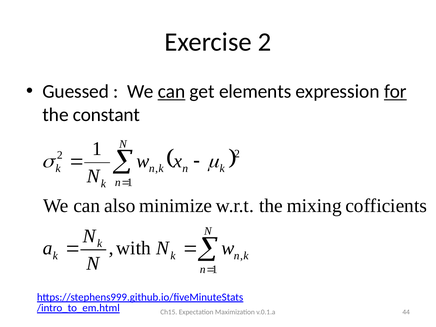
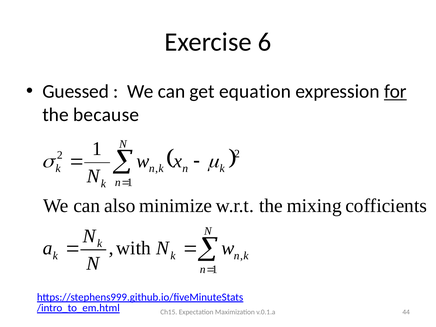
Exercise 2: 2 -> 6
can at (172, 91) underline: present -> none
elements: elements -> equation
constant: constant -> because
